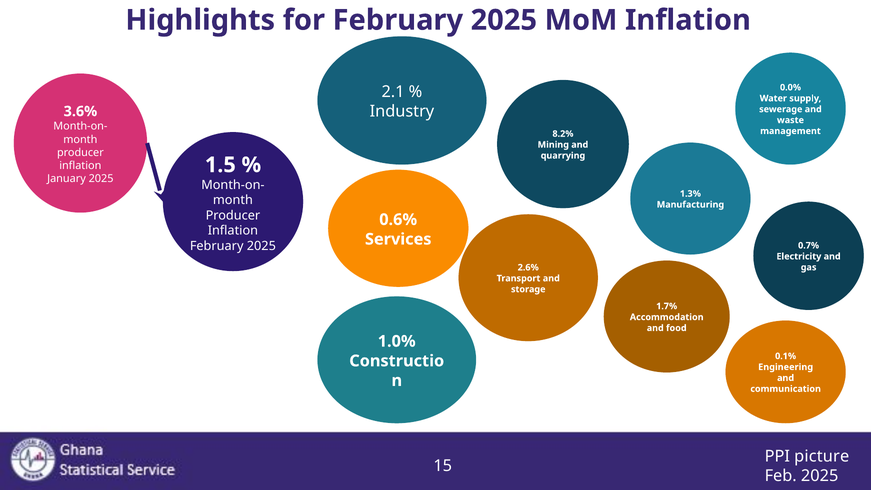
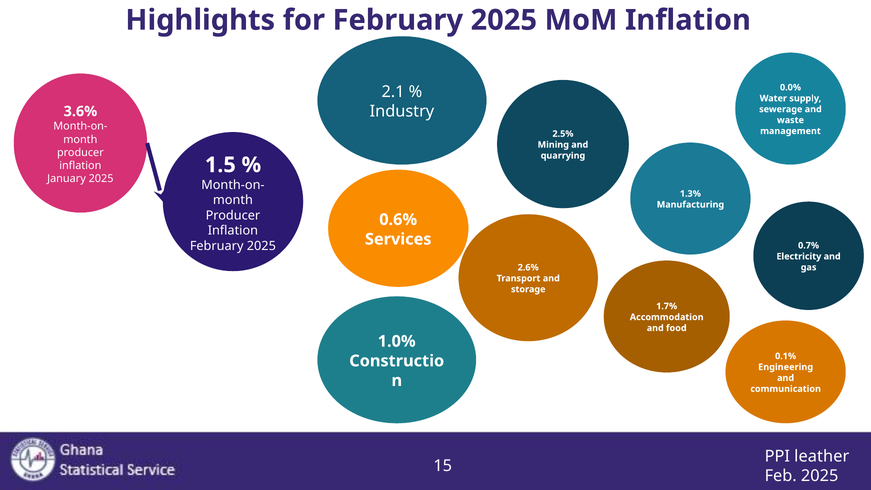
8.2%: 8.2% -> 2.5%
picture: picture -> leather
